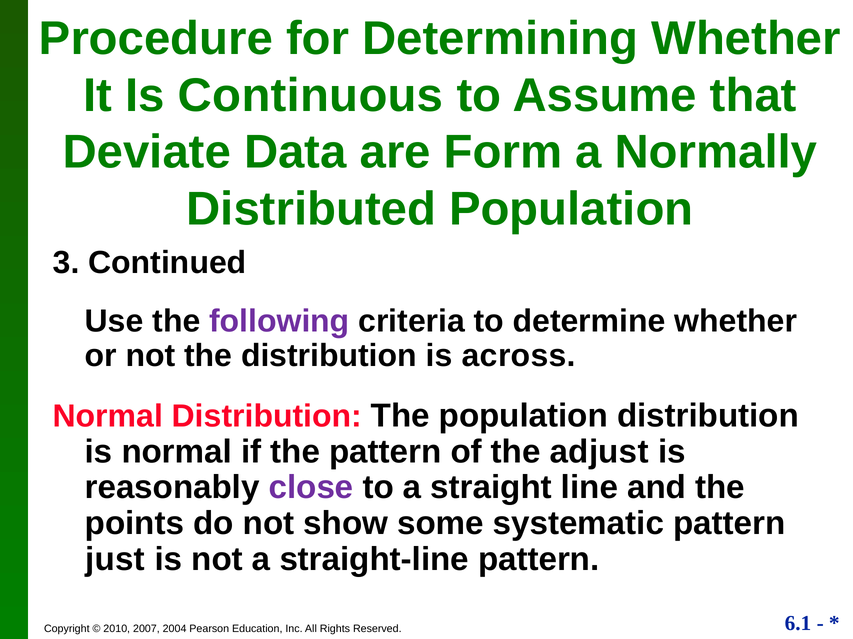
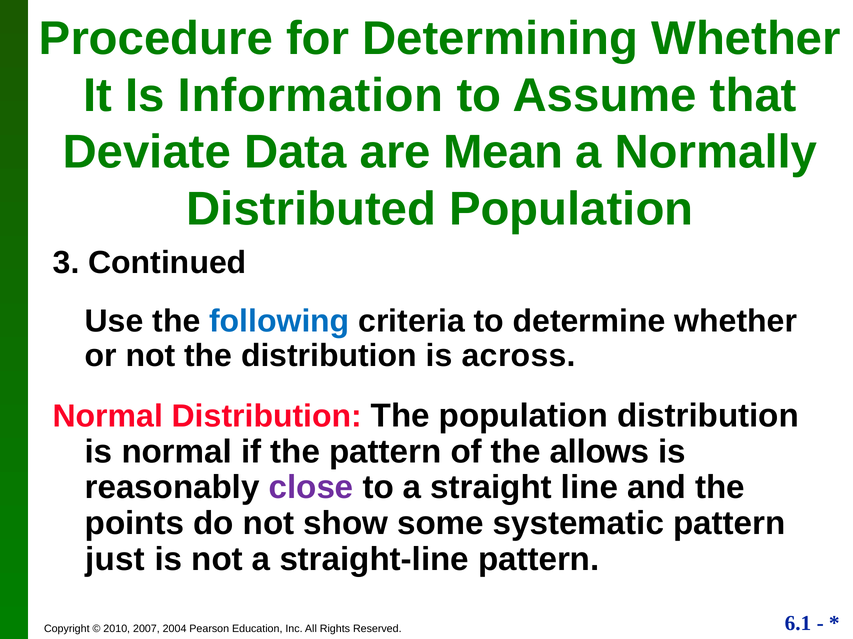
Continuous: Continuous -> Information
Form: Form -> Mean
following colour: purple -> blue
adjust: adjust -> allows
